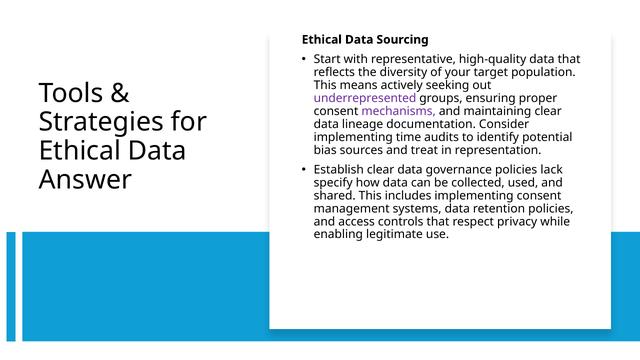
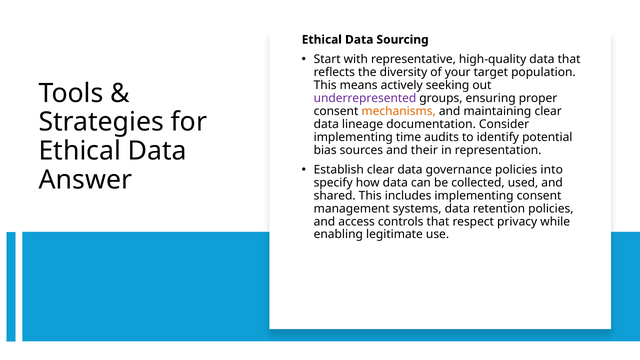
mechanisms colour: purple -> orange
treat: treat -> their
lack: lack -> into
